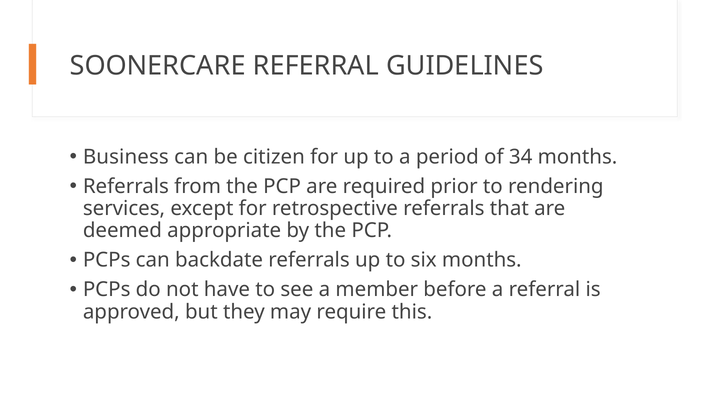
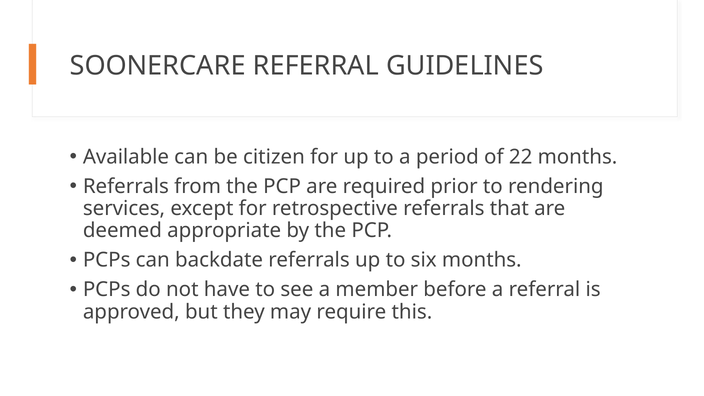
Business: Business -> Available
34: 34 -> 22
